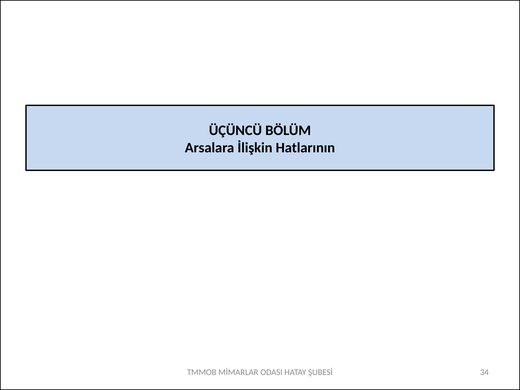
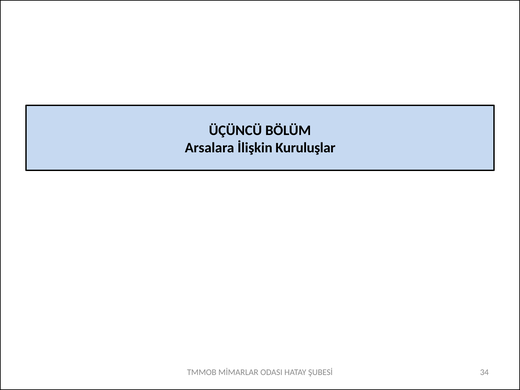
Hatlarının: Hatlarının -> Kuruluşlar
